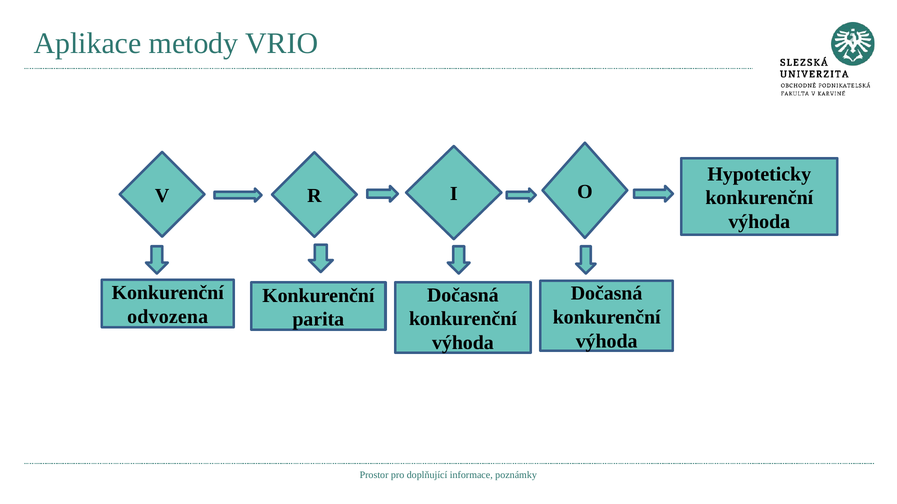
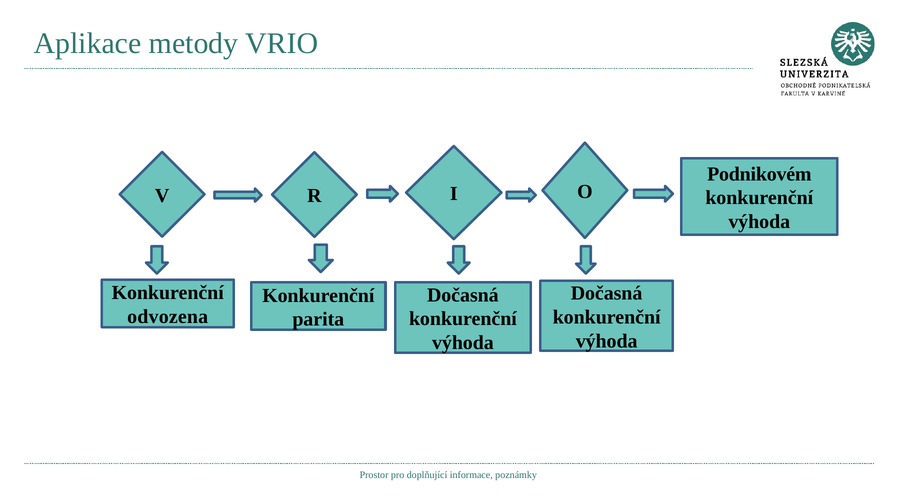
Hypoteticky: Hypoteticky -> Podnikovém
